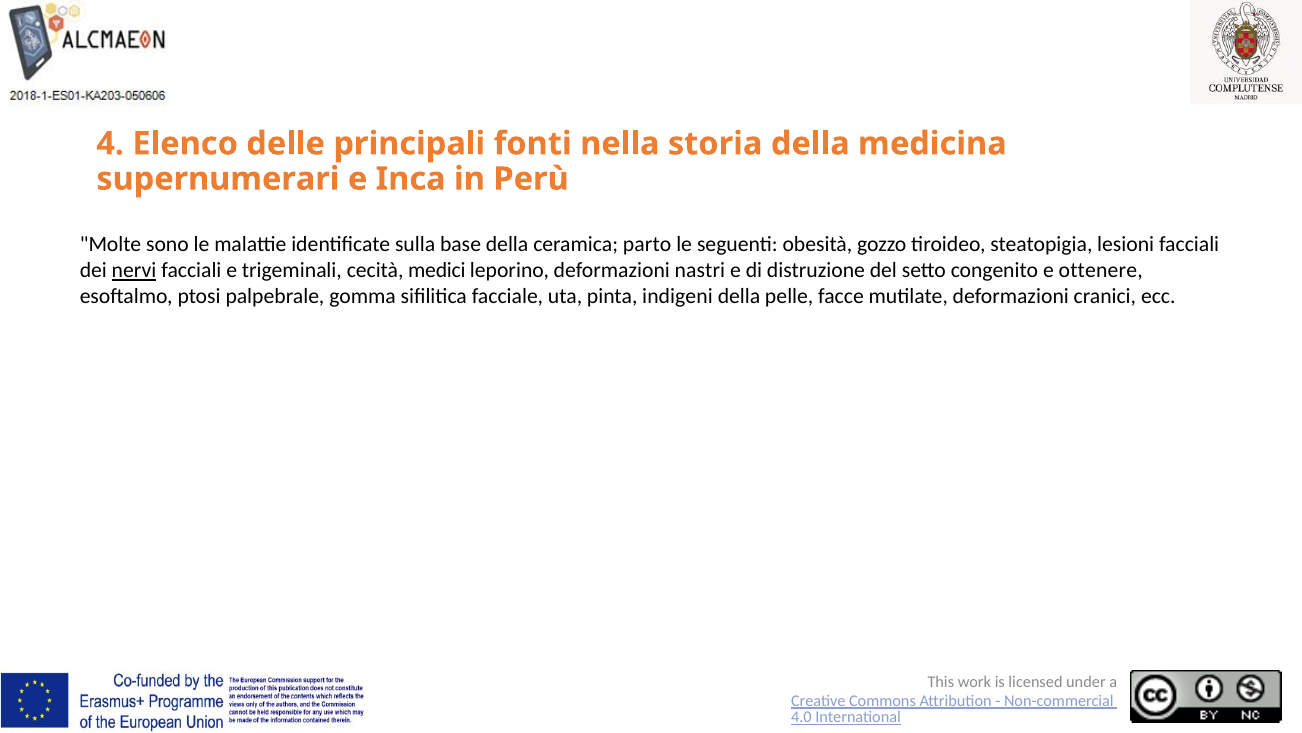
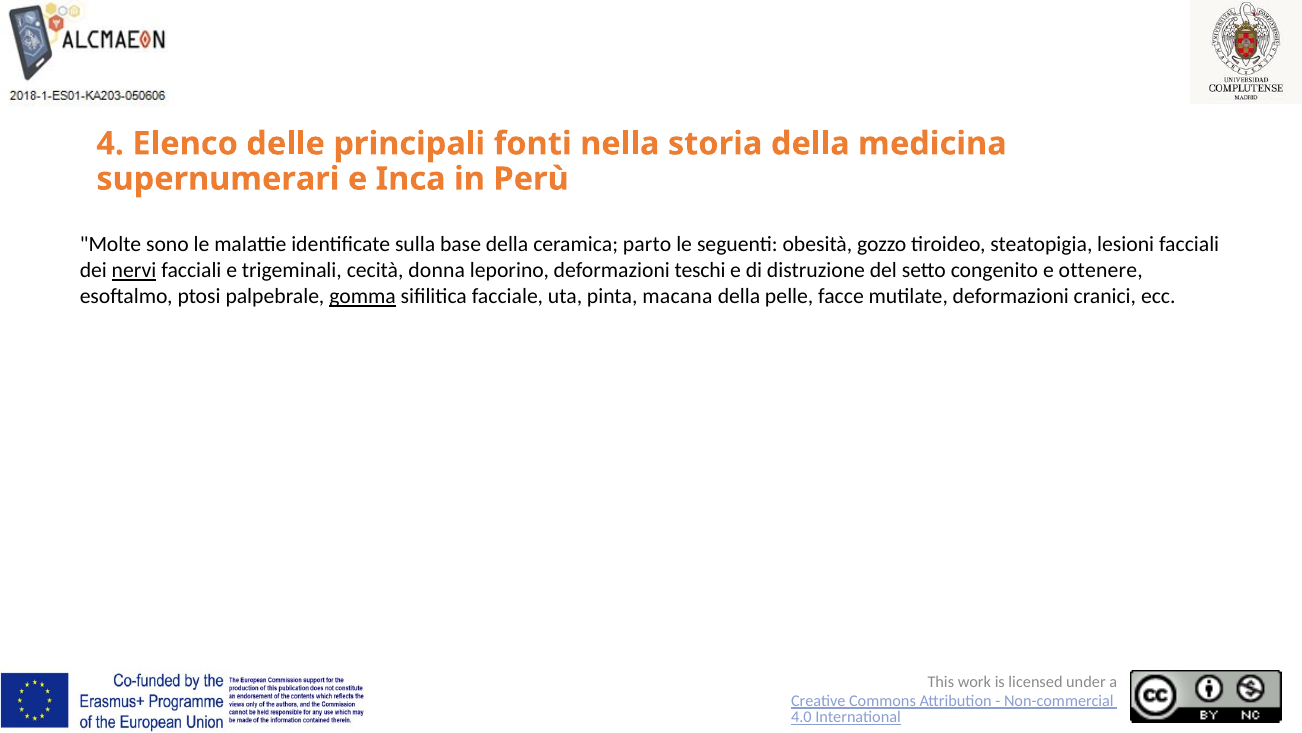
medici: medici -> donna
nastri: nastri -> teschi
gomma underline: none -> present
indigeni: indigeni -> macana
